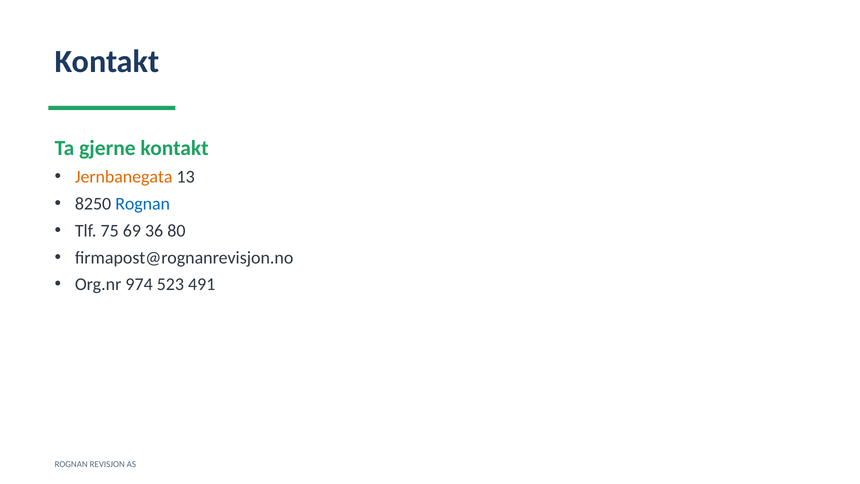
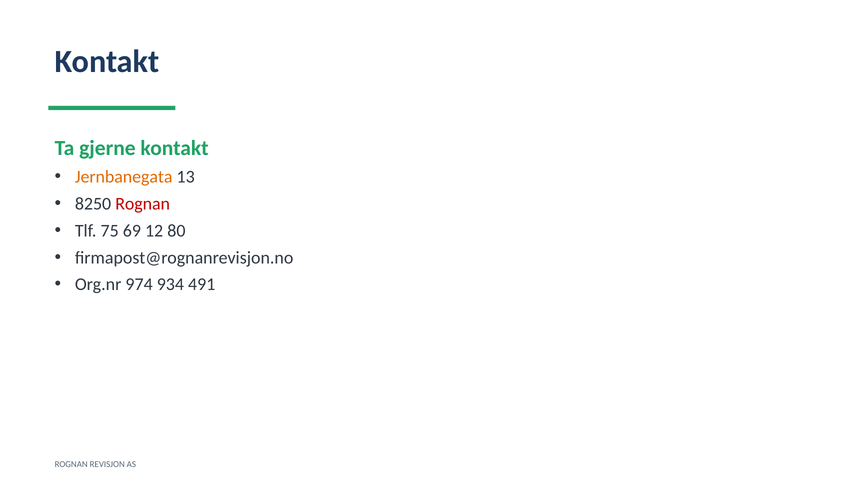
Rognan at (143, 204) colour: blue -> red
36: 36 -> 12
523: 523 -> 934
